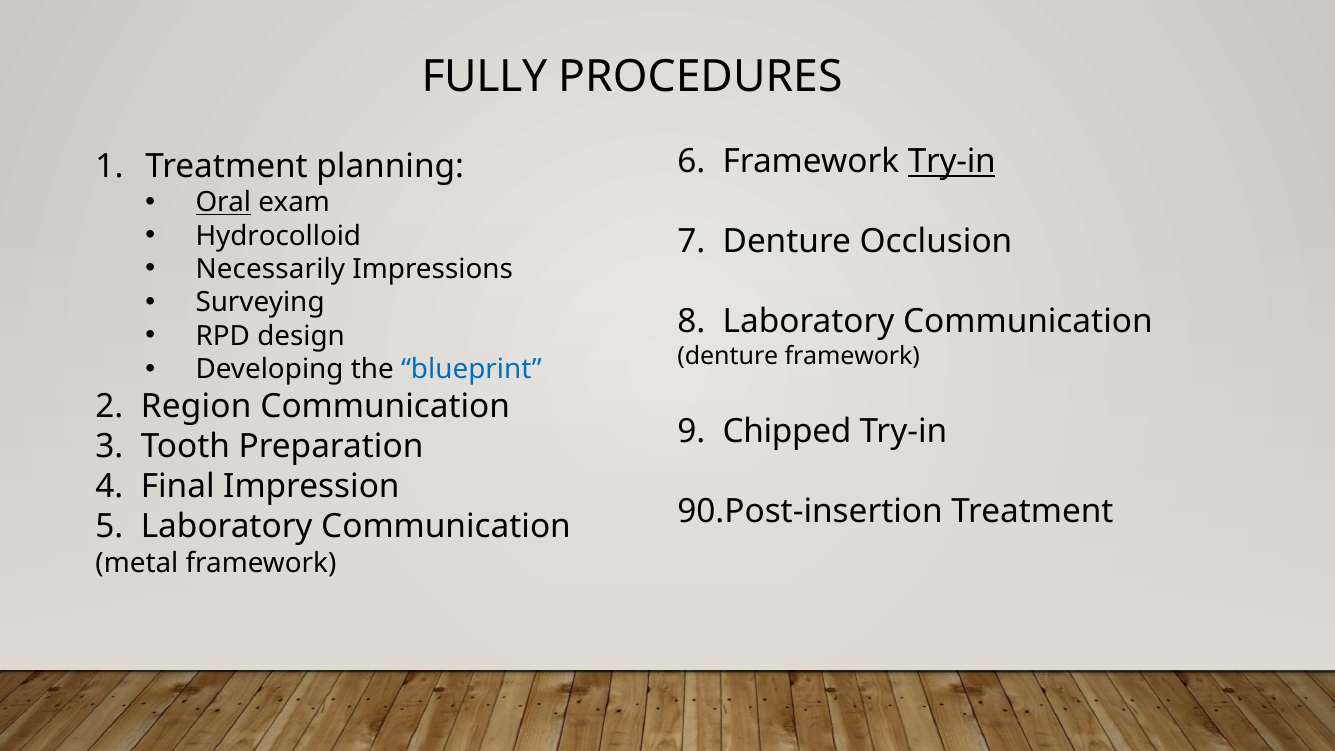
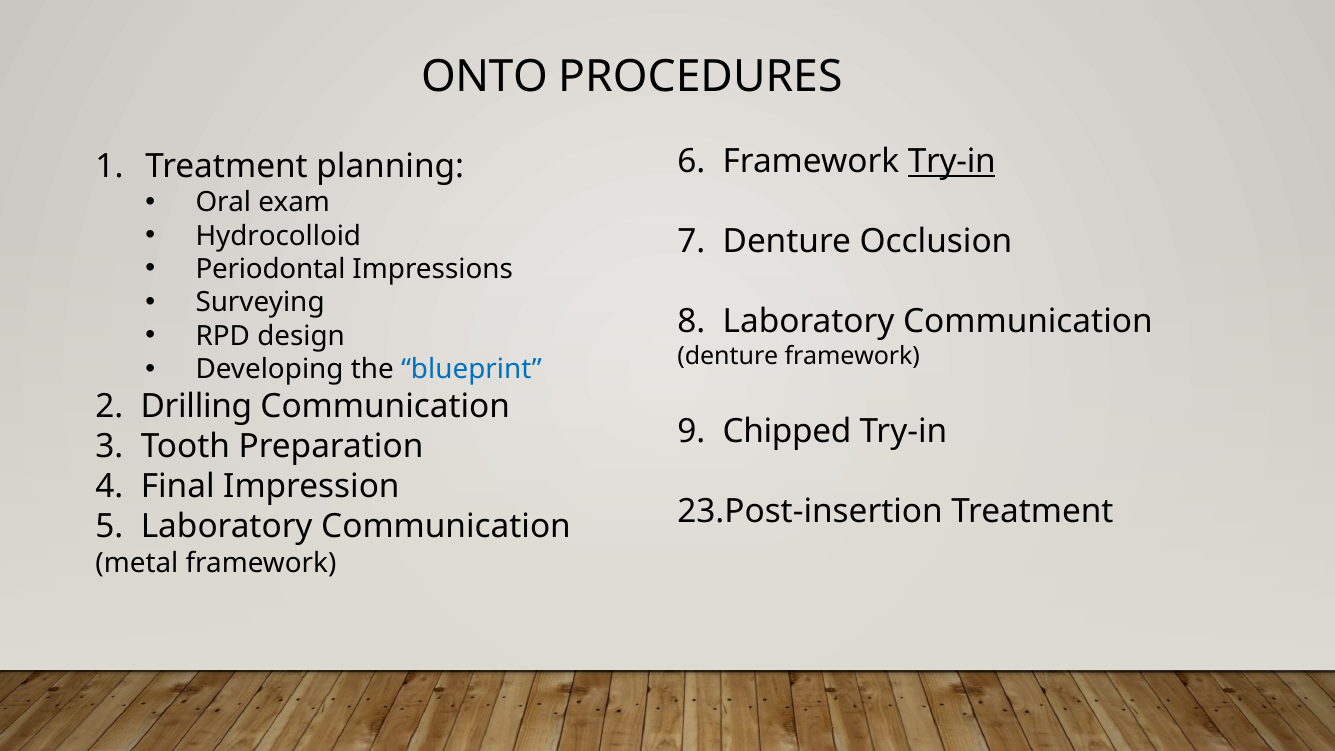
FULLY: FULLY -> ONTO
Oral underline: present -> none
Necessarily: Necessarily -> Periodontal
Region: Region -> Drilling
90.Post-insertion: 90.Post-insertion -> 23.Post-insertion
